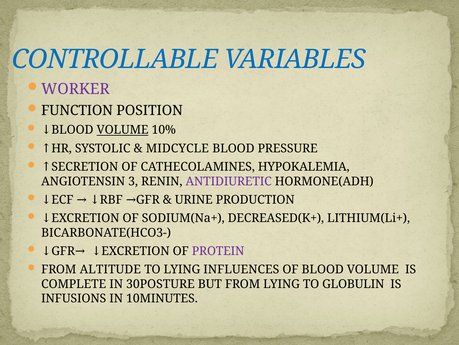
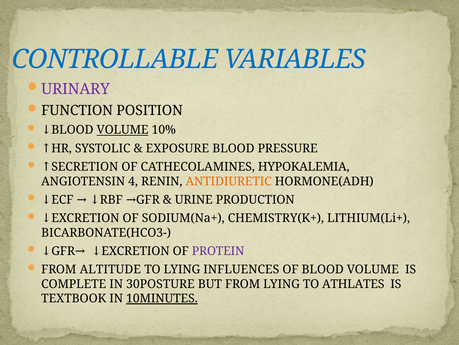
WORKER: WORKER -> URINARY
MIDCYCLE: MIDCYCLE -> EXPOSURE
3: 3 -> 4
ANTIDIURETIC colour: purple -> orange
DECREASED(K+: DECREASED(K+ -> CHEMISTRY(K+
GLOBULIN: GLOBULIN -> ATHLATES
INFUSIONS: INFUSIONS -> TEXTBOOK
10MINUTES underline: none -> present
